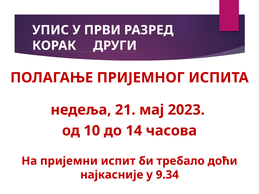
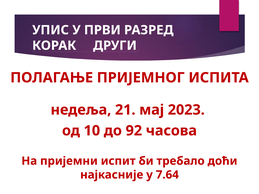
14: 14 -> 92
9.34: 9.34 -> 7.64
